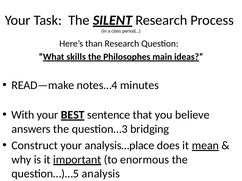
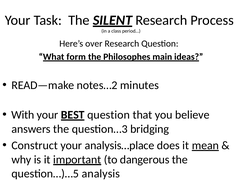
than: than -> over
skills: skills -> form
notes…4: notes…4 -> notes…2
sentence at (109, 115): sentence -> question
enormous: enormous -> dangerous
